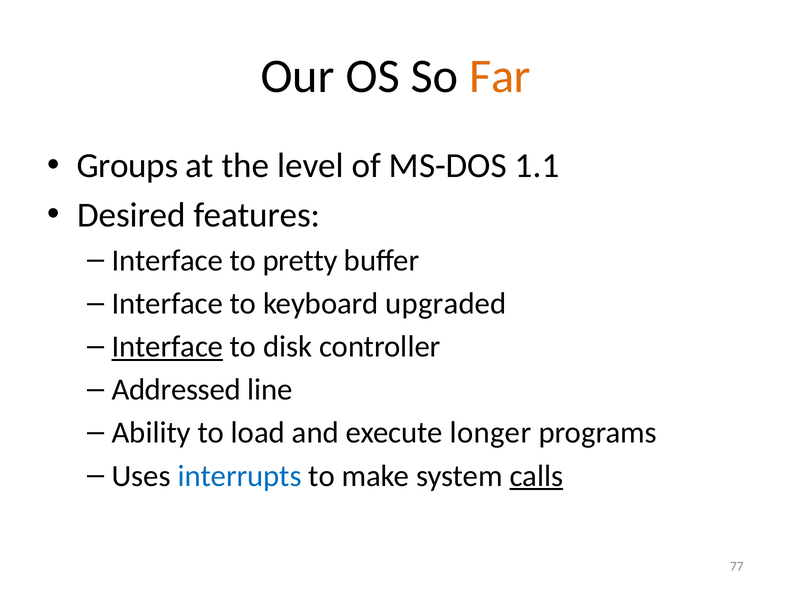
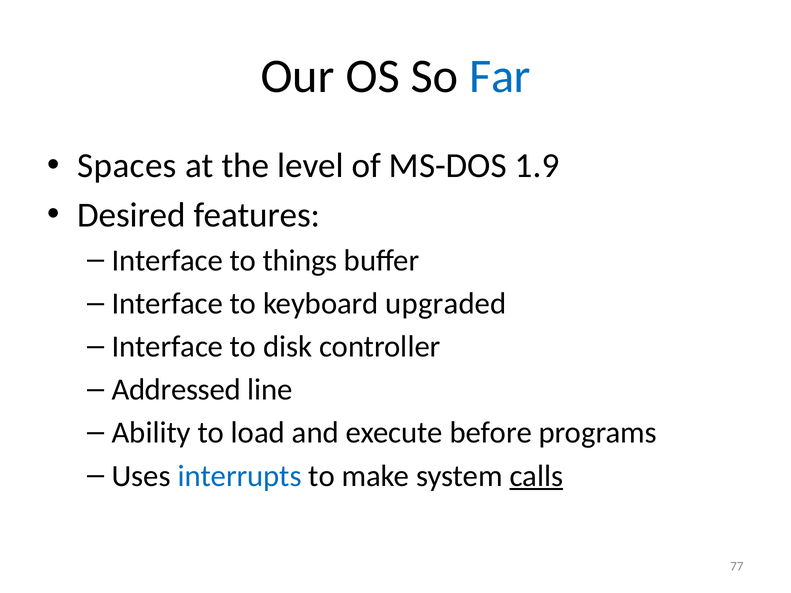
Far colour: orange -> blue
Groups: Groups -> Spaces
1.1: 1.1 -> 1.9
pretty: pretty -> things
Interface at (167, 347) underline: present -> none
longer: longer -> before
